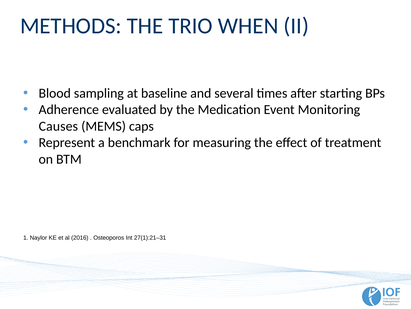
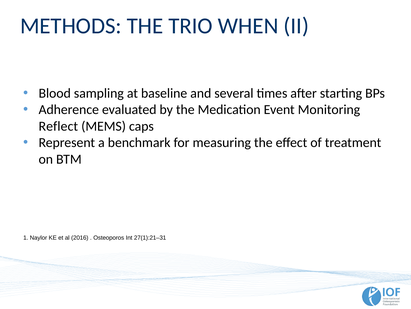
Causes: Causes -> Reflect
